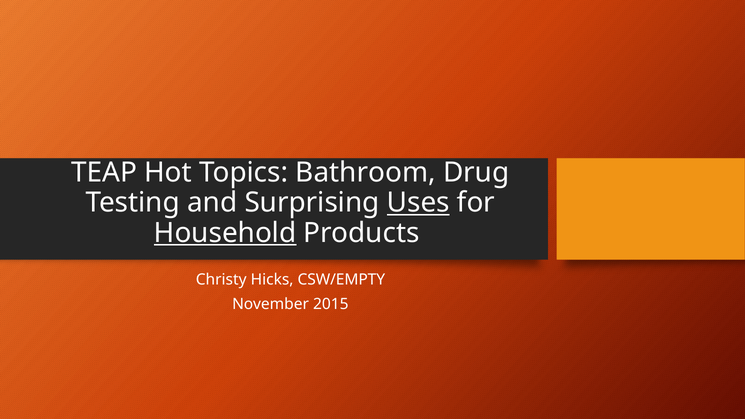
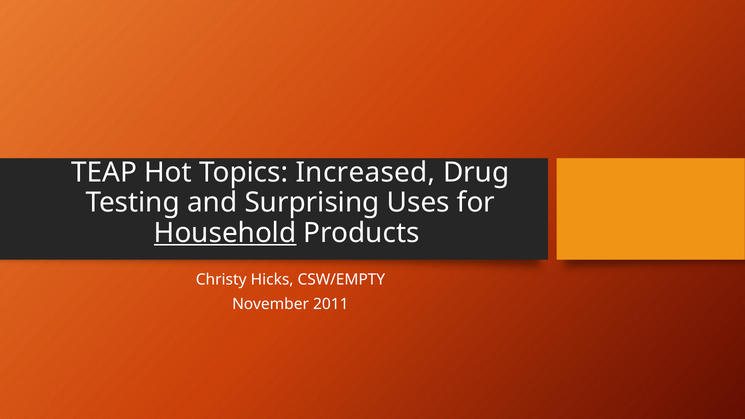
Bathroom: Bathroom -> Increased
Uses underline: present -> none
2015: 2015 -> 2011
